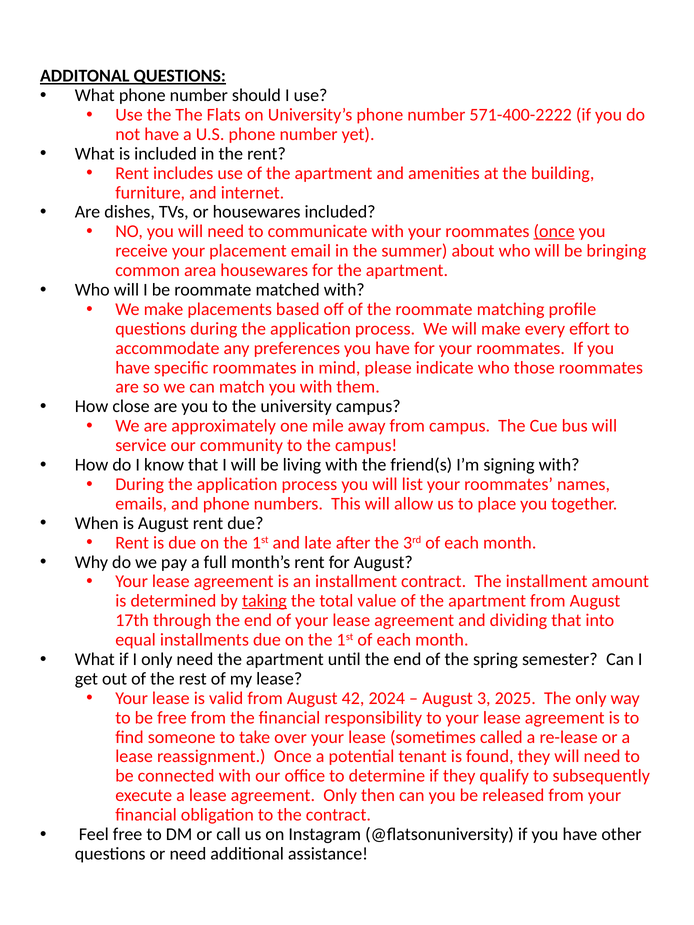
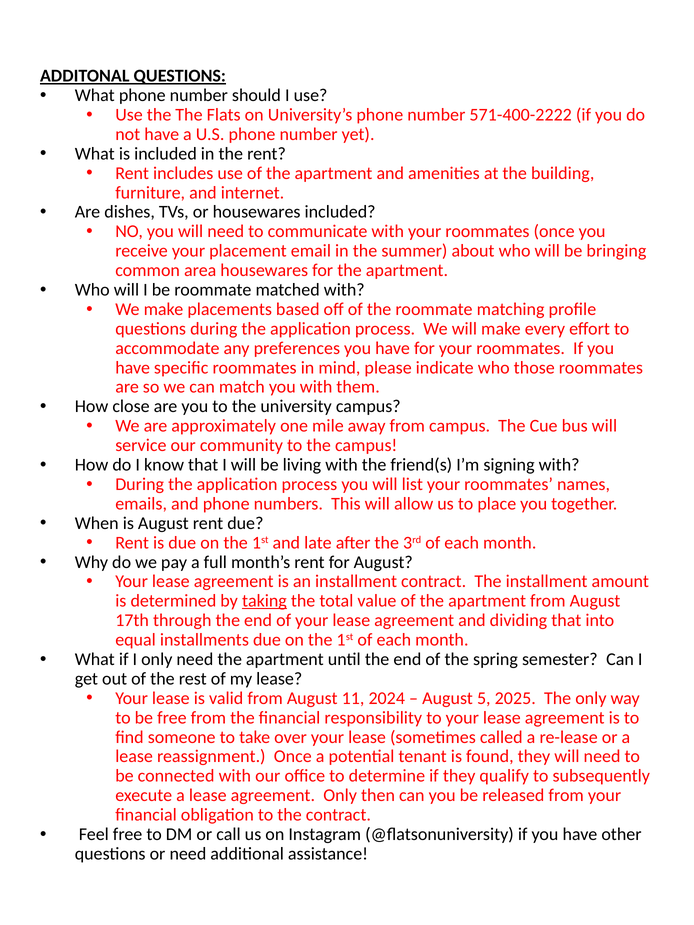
once at (554, 232) underline: present -> none
42: 42 -> 11
3: 3 -> 5
